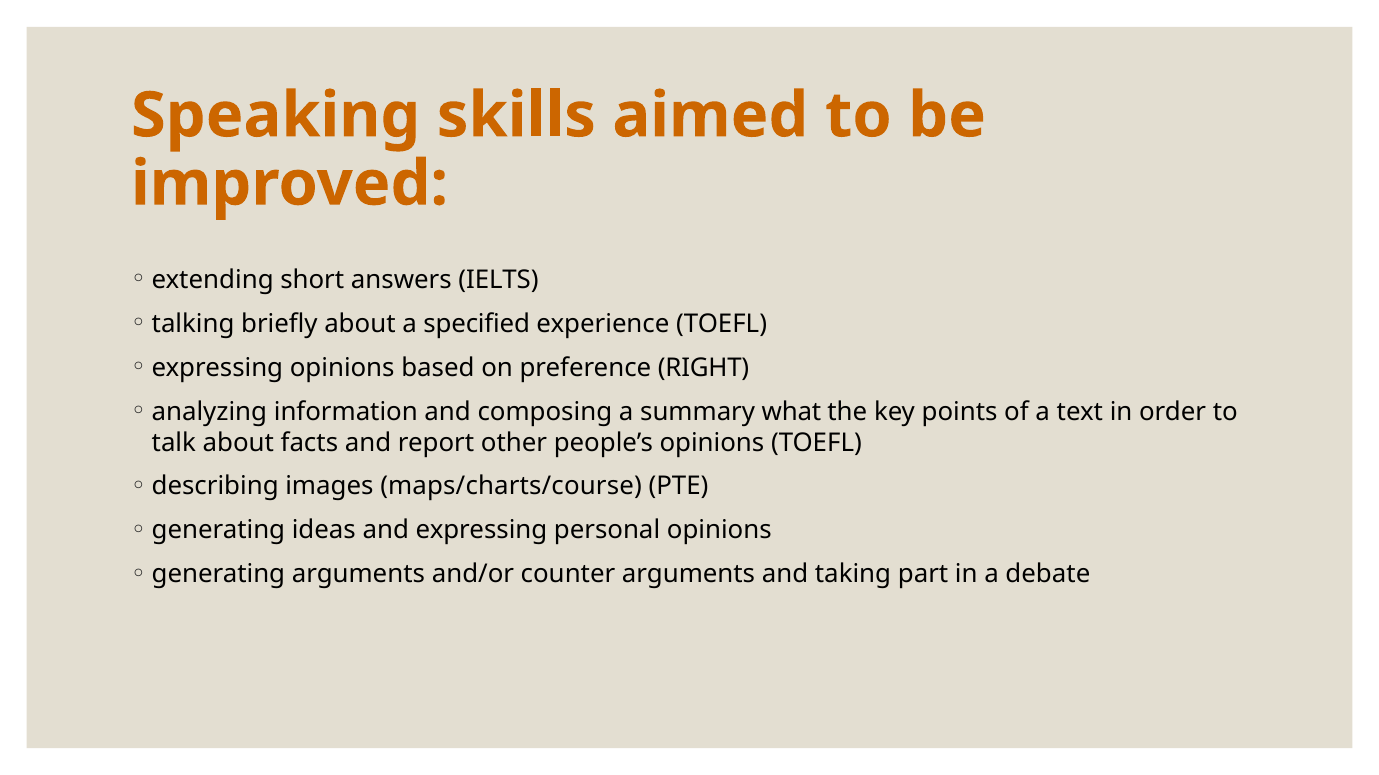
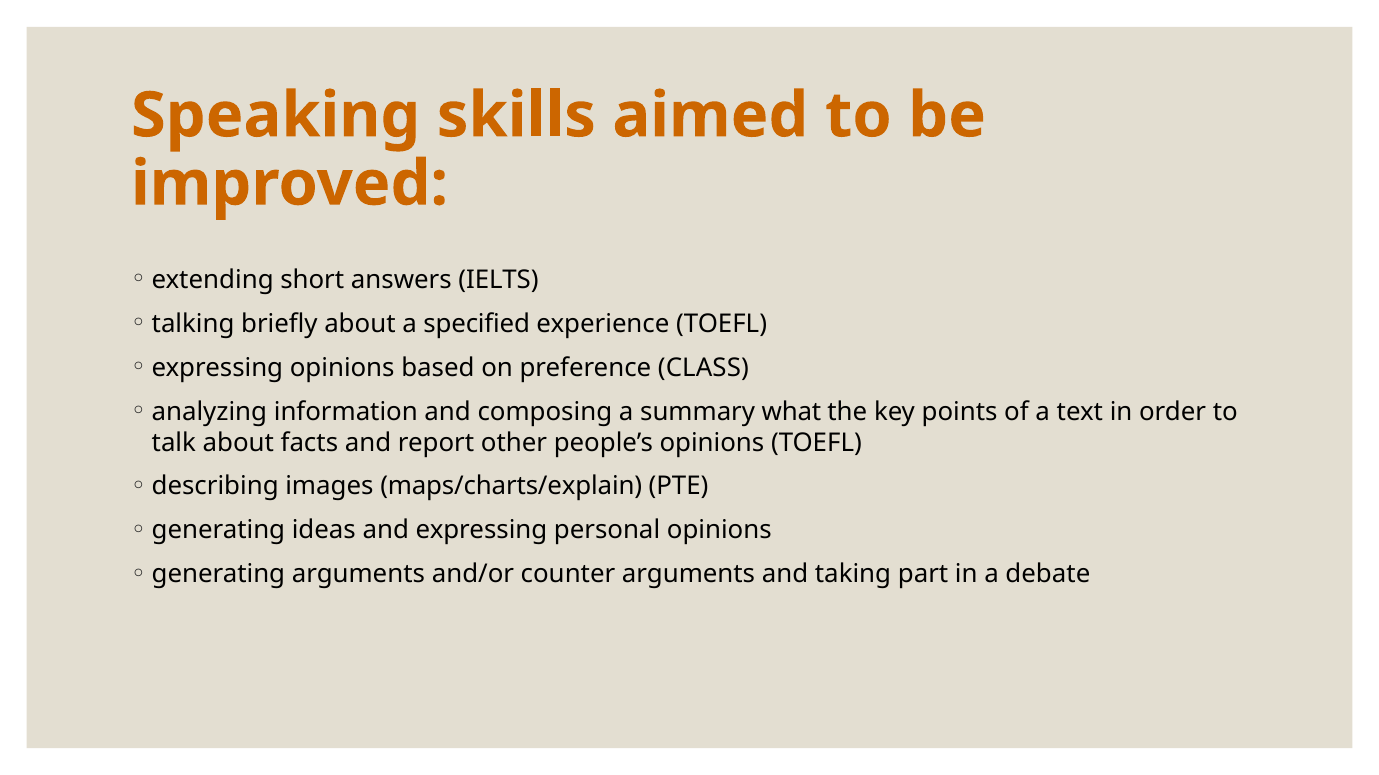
RIGHT: RIGHT -> CLASS
maps/charts/course: maps/charts/course -> maps/charts/explain
